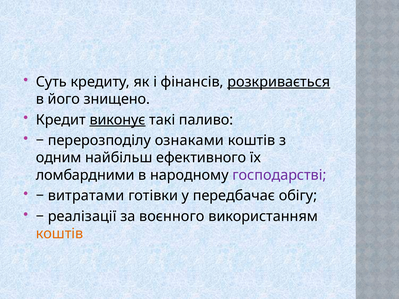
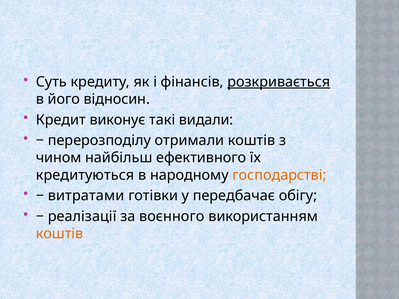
знищено: знищено -> відносин
виконує underline: present -> none
паливо: паливо -> видали
ознаками: ознаками -> отримали
одним: одним -> чином
ломбардними: ломбардними -> кредитуються
господарстві colour: purple -> orange
